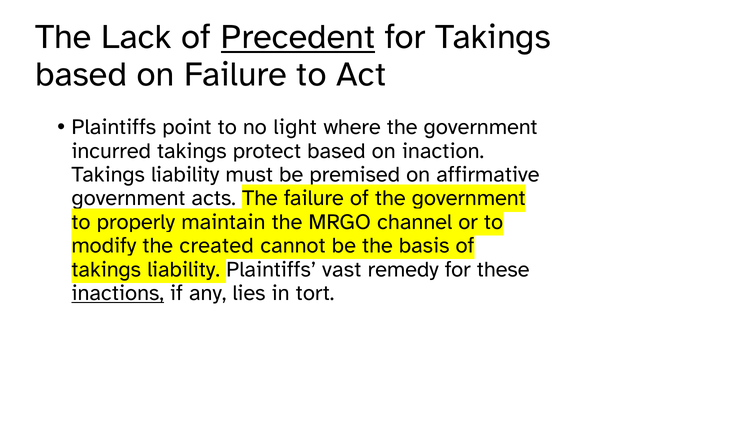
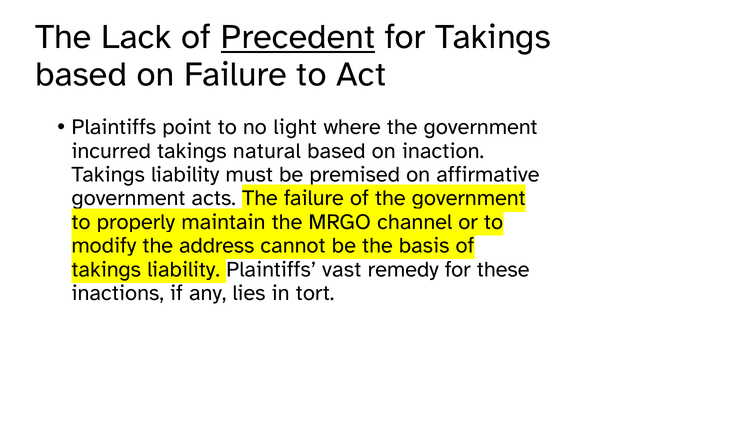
protect: protect -> natural
created: created -> address
inactions underline: present -> none
